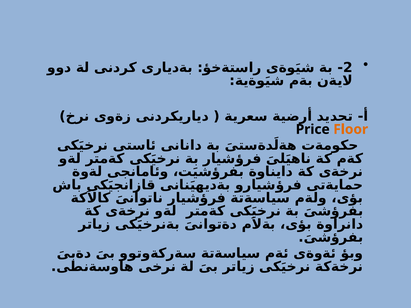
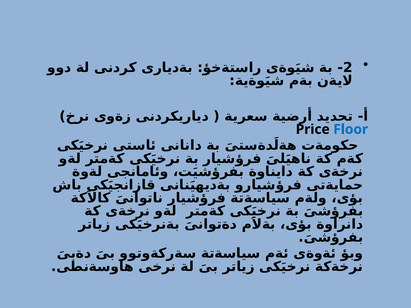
Floor colour: orange -> blue
